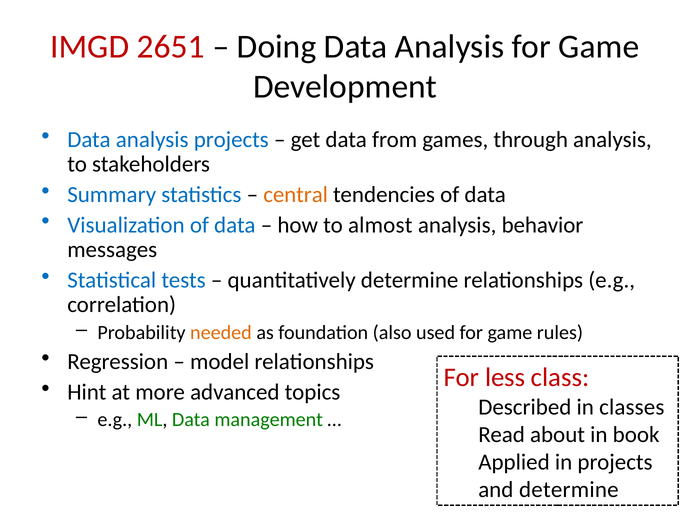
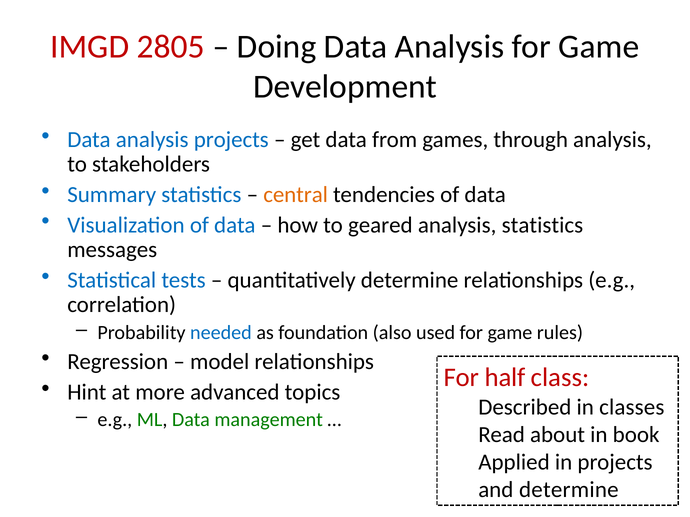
2651: 2651 -> 2805
almost: almost -> geared
analysis behavior: behavior -> statistics
needed colour: orange -> blue
less: less -> half
